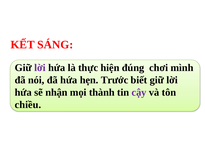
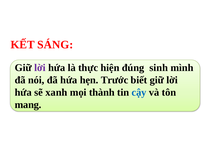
chơi: chơi -> sinh
nhận: nhận -> xanh
cậy colour: purple -> blue
chiều: chiều -> mang
